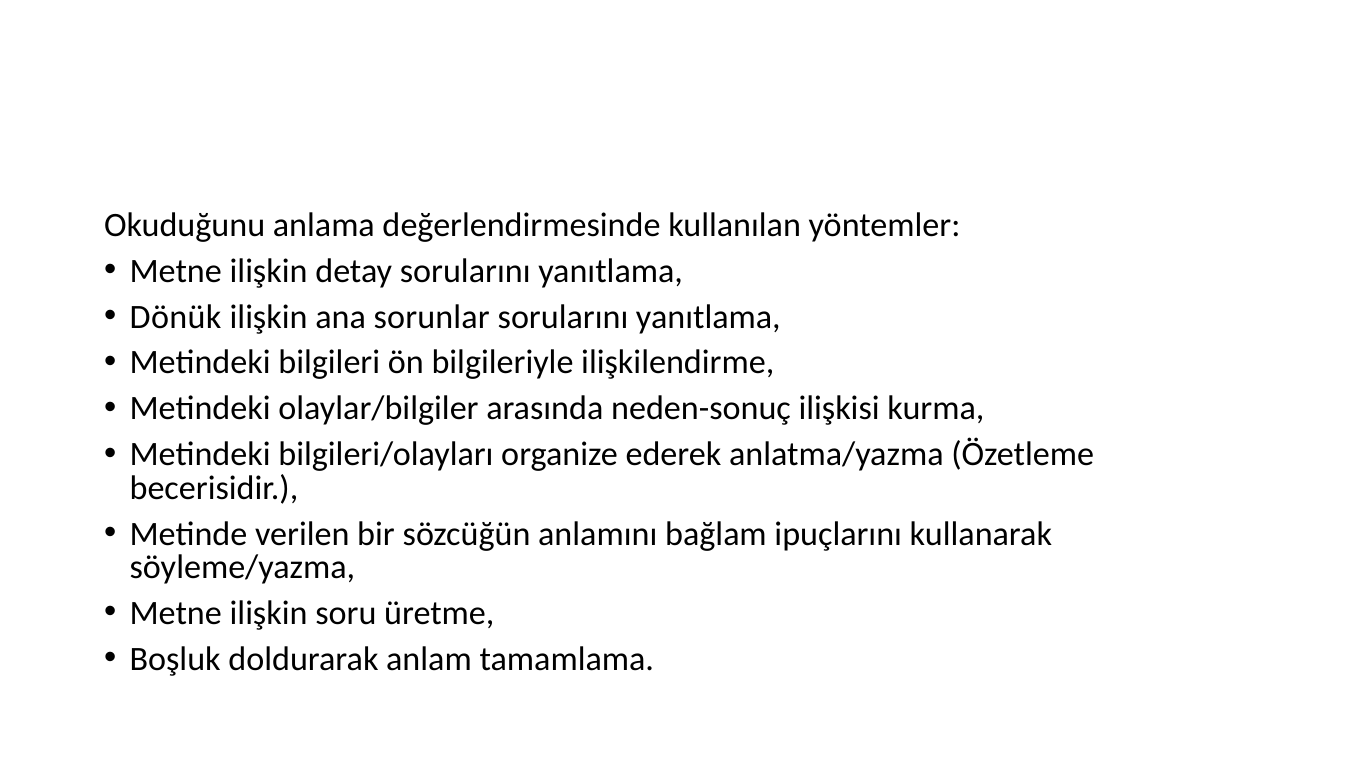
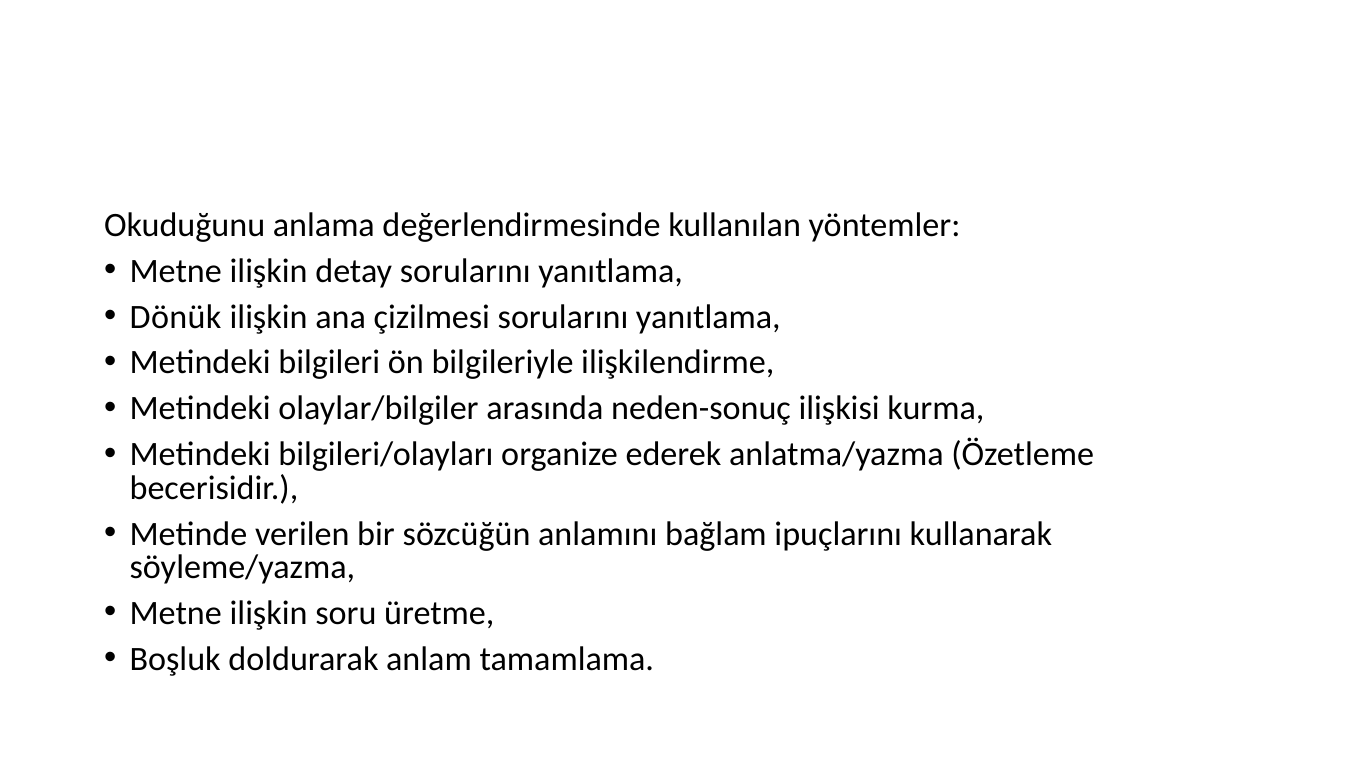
sorunlar: sorunlar -> çizilmesi
